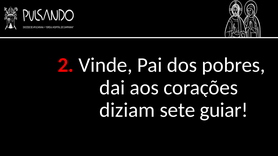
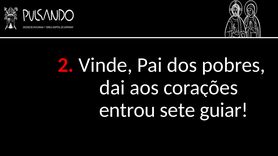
diziam: diziam -> entrou
